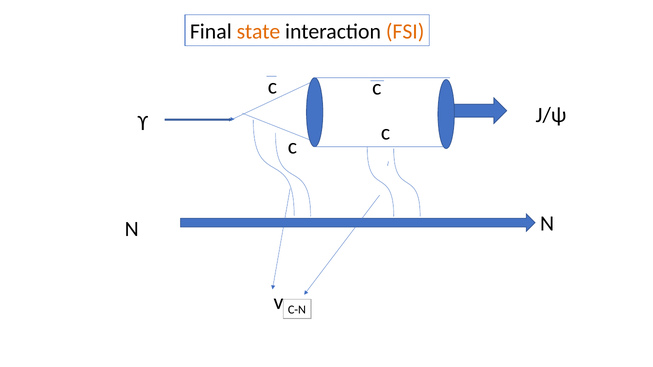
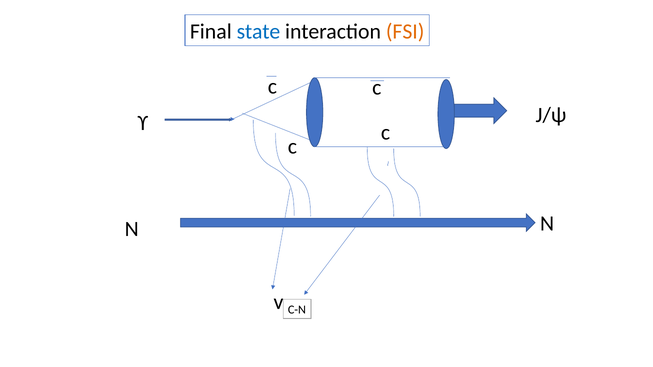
state colour: orange -> blue
